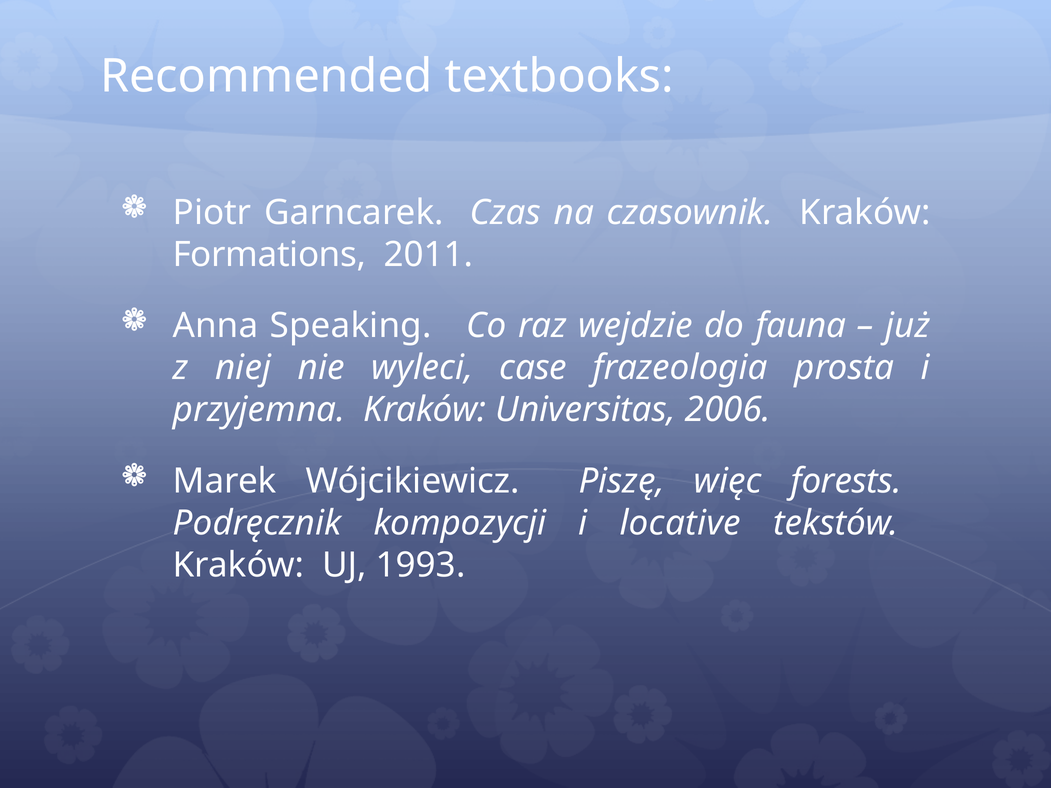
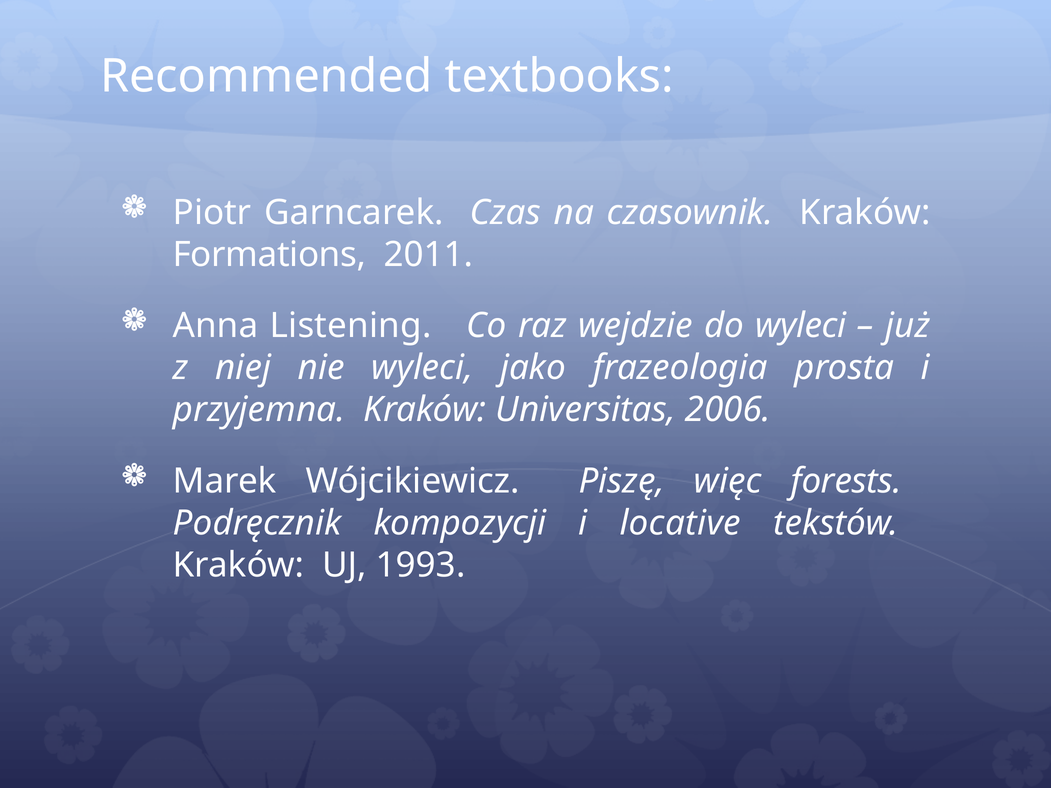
Speaking: Speaking -> Listening
do fauna: fauna -> wyleci
case: case -> jako
